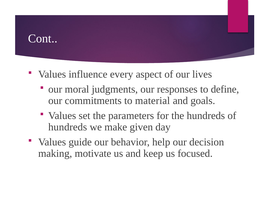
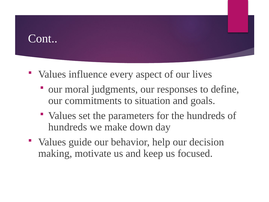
material: material -> situation
given: given -> down
